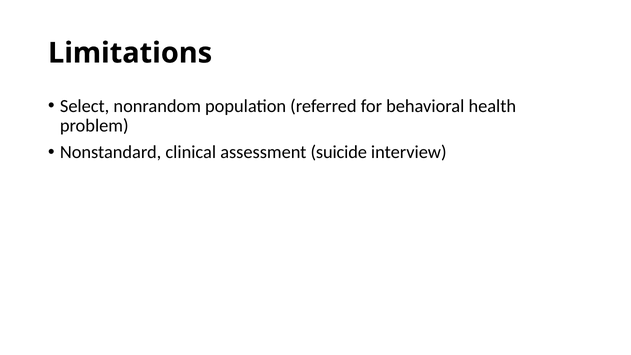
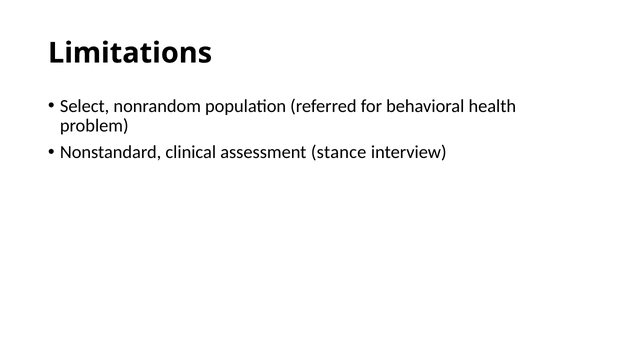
suicide: suicide -> stance
